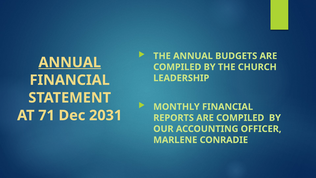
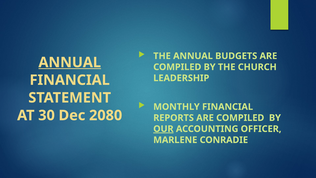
71: 71 -> 30
2031: 2031 -> 2080
OUR underline: none -> present
